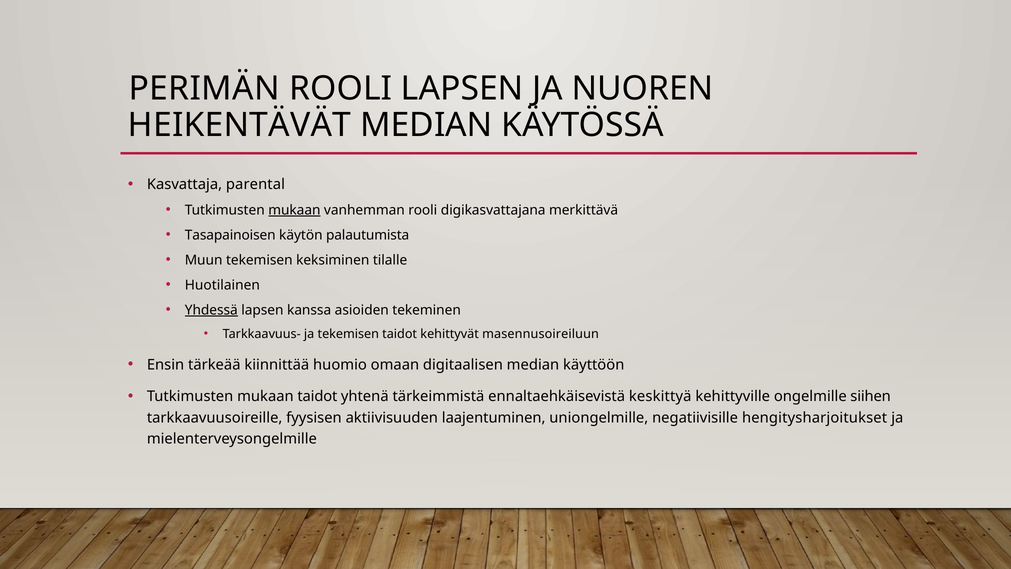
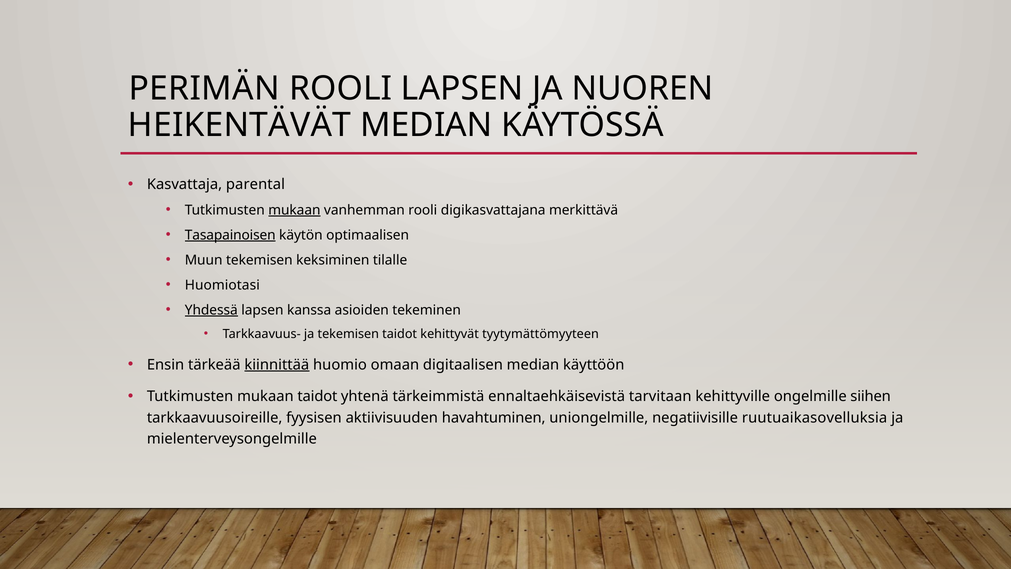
Tasapainoisen underline: none -> present
palautumista: palautumista -> optimaalisen
Huotilainen: Huotilainen -> Huomiotasi
masennusoireiluun: masennusoireiluun -> tyytymättömyyteen
kiinnittää underline: none -> present
keskittyä: keskittyä -> tarvitaan
laajentuminen: laajentuminen -> havahtuminen
hengitysharjoitukset: hengitysharjoitukset -> ruutuaikasovelluksia
